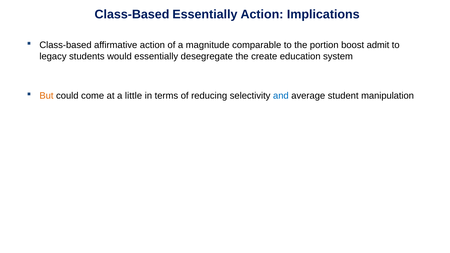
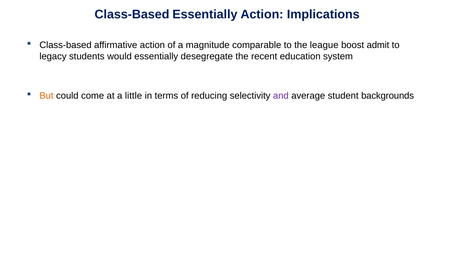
portion: portion -> league
create: create -> recent
and colour: blue -> purple
manipulation: manipulation -> backgrounds
